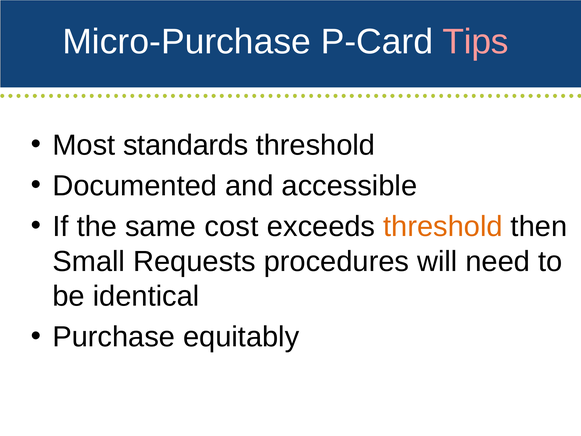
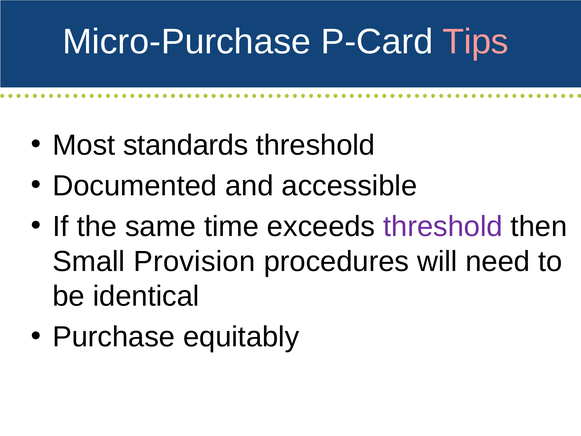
cost: cost -> time
threshold at (443, 226) colour: orange -> purple
Requests: Requests -> Provision
